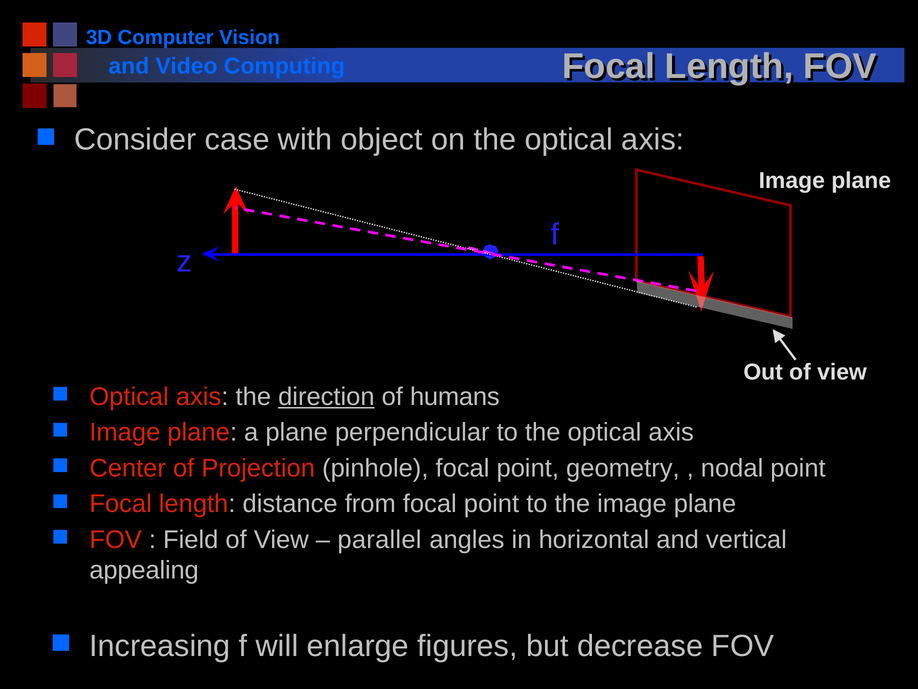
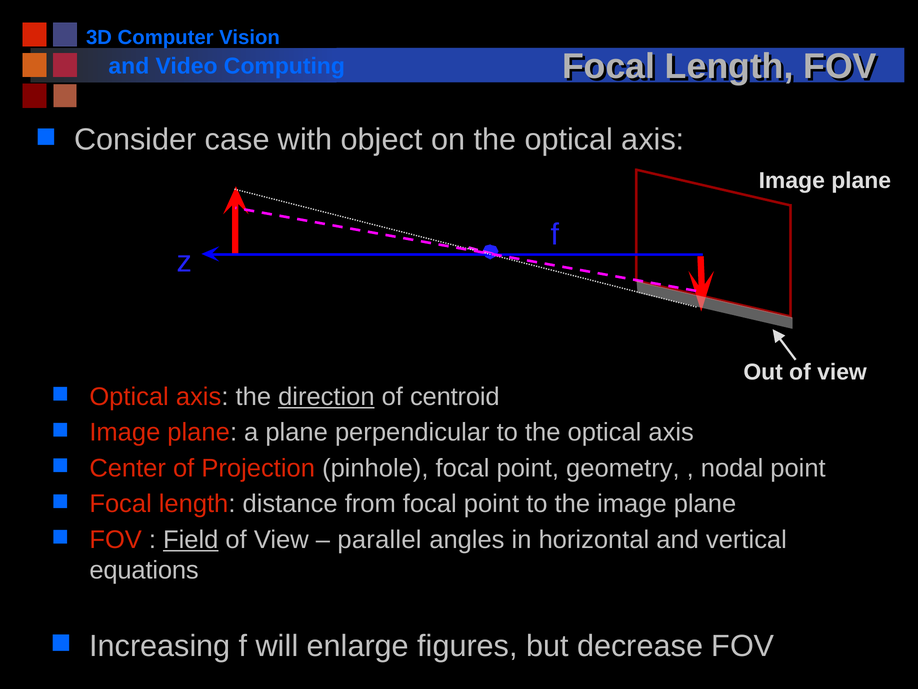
humans: humans -> centroid
Field underline: none -> present
appealing: appealing -> equations
